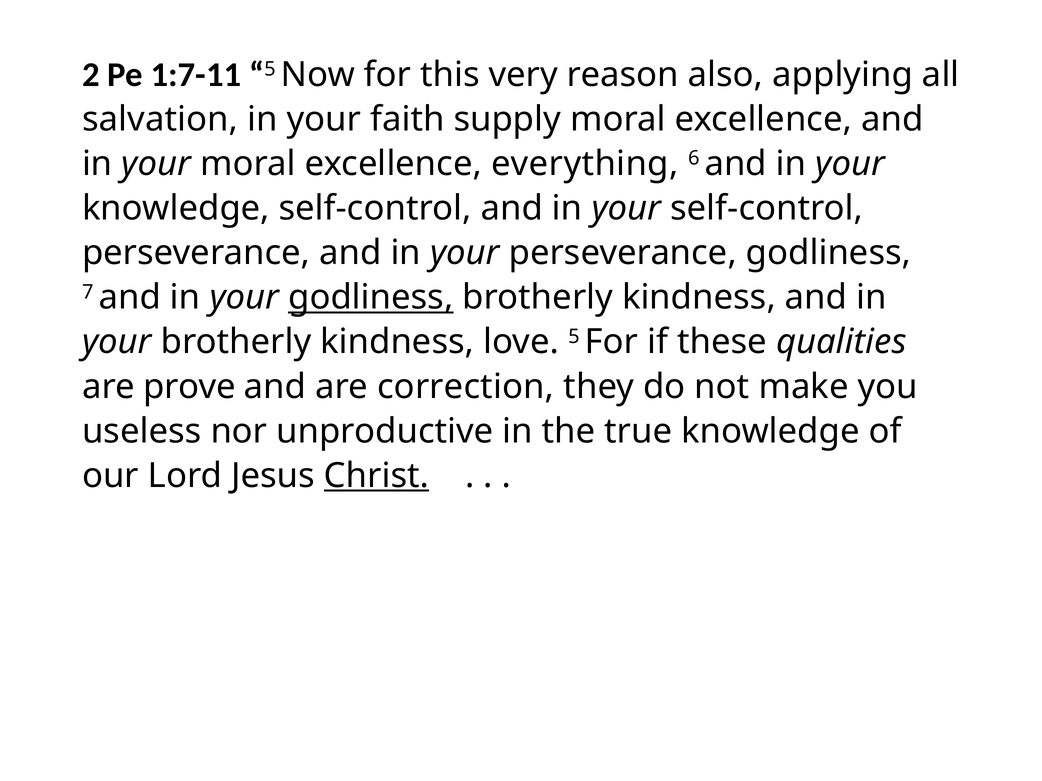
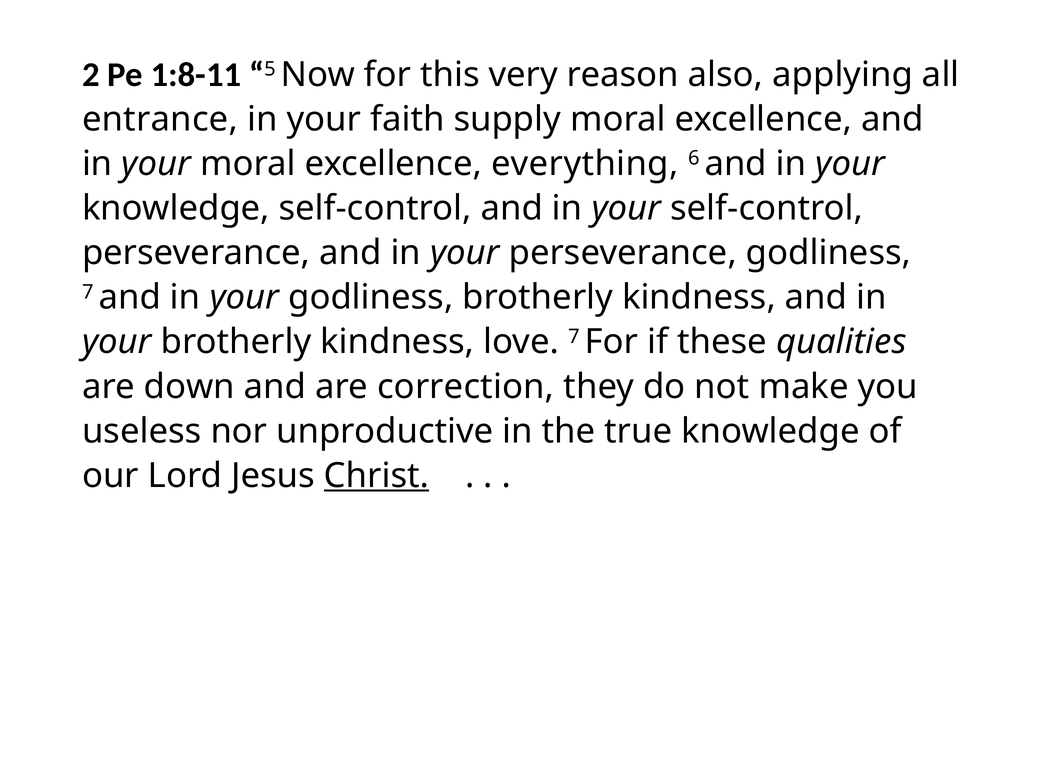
1:7-11: 1:7-11 -> 1:8-11
salvation: salvation -> entrance
godliness at (371, 298) underline: present -> none
love 5: 5 -> 7
prove: prove -> down
